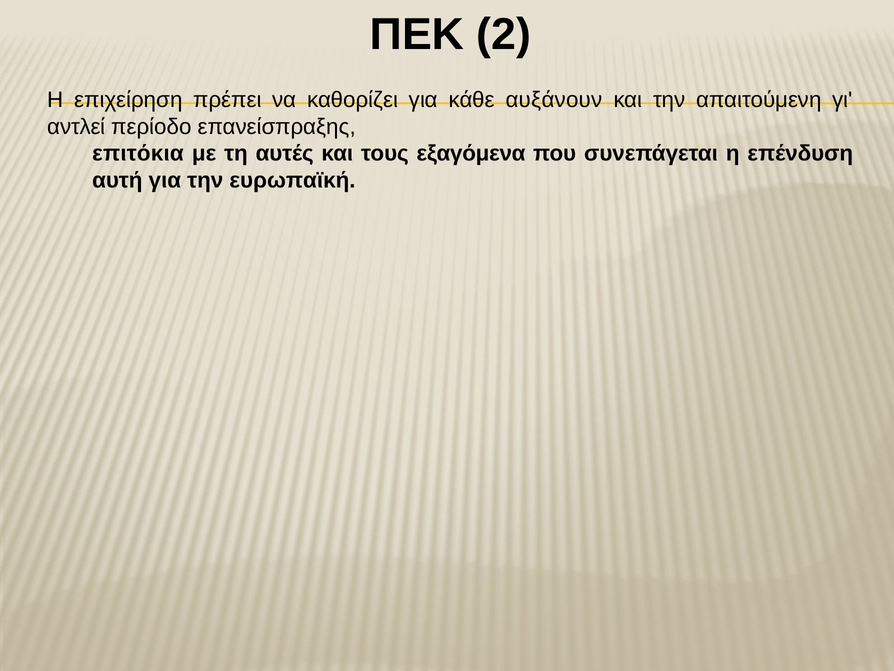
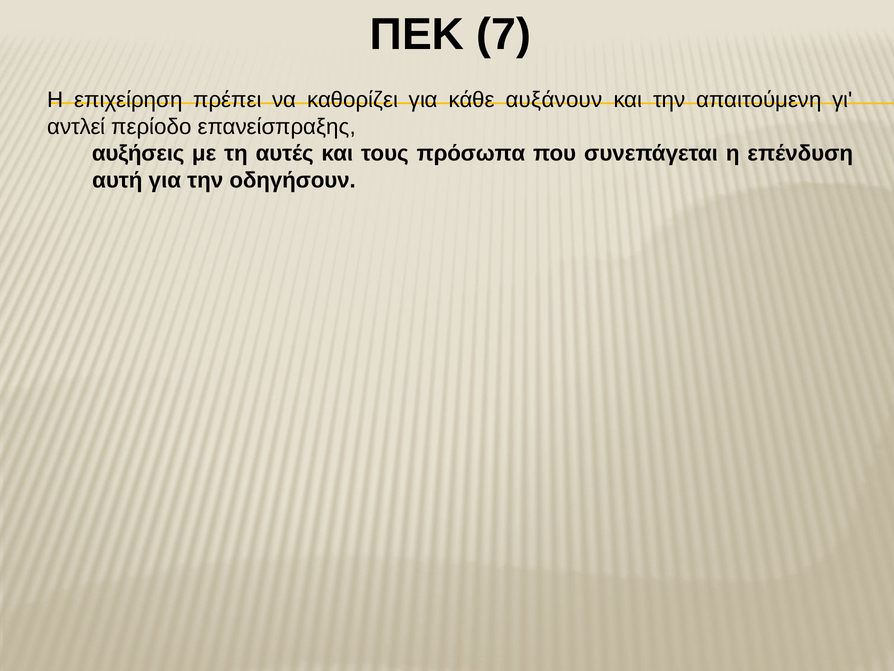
2: 2 -> 7
επιτόκια: επιτόκια -> αυξήσεις
εξαγόμενα: εξαγόμενα -> πρόσωπα
ευρωπαϊκή: ευρωπαϊκή -> οδηγήσουν
